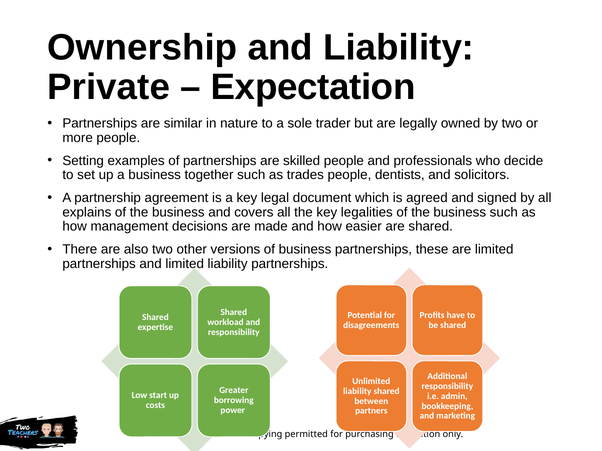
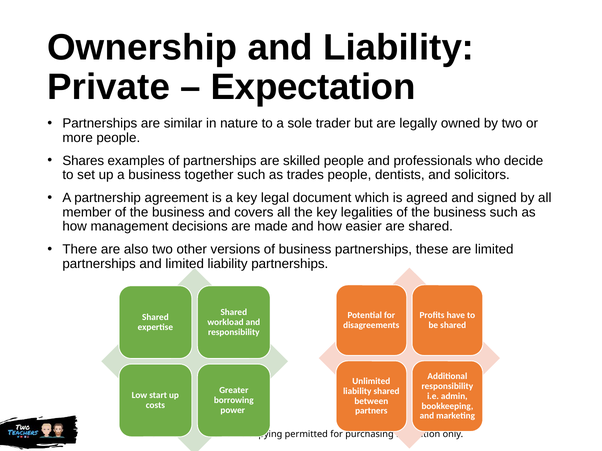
Setting: Setting -> Shares
explains: explains -> member
